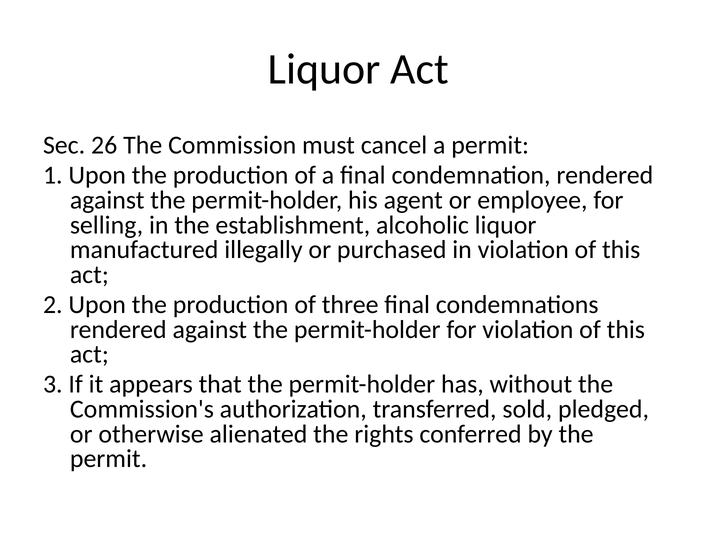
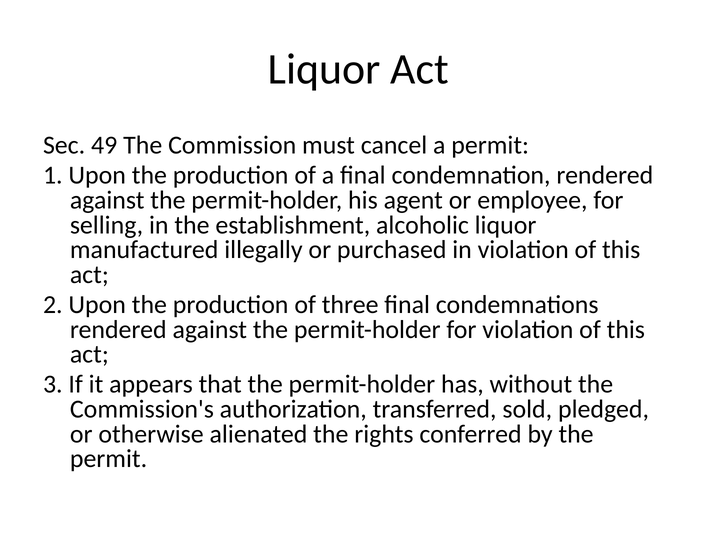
26: 26 -> 49
